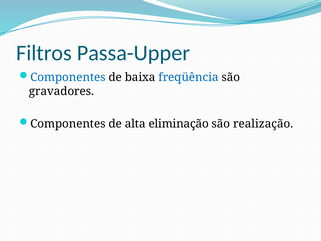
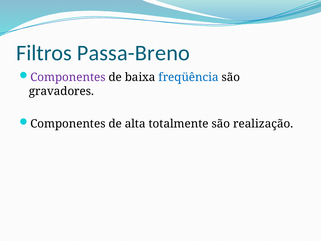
Passa-Upper: Passa-Upper -> Passa-Breno
Componentes at (68, 77) colour: blue -> purple
eliminação: eliminação -> totalmente
